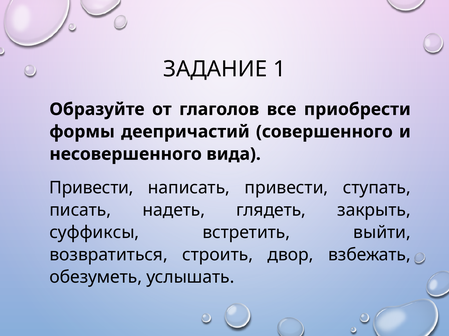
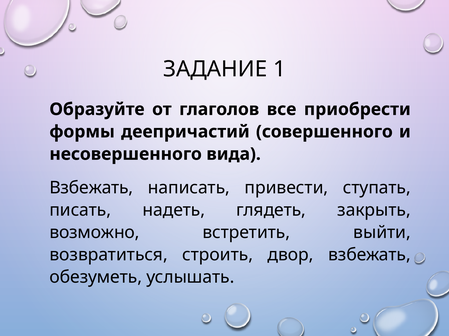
Привести at (91, 188): Привести -> Взбежать
суффиксы: суффиксы -> возможно
